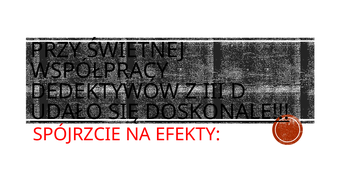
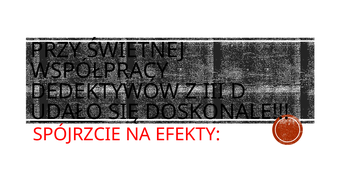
DOSKONALE underline: present -> none
